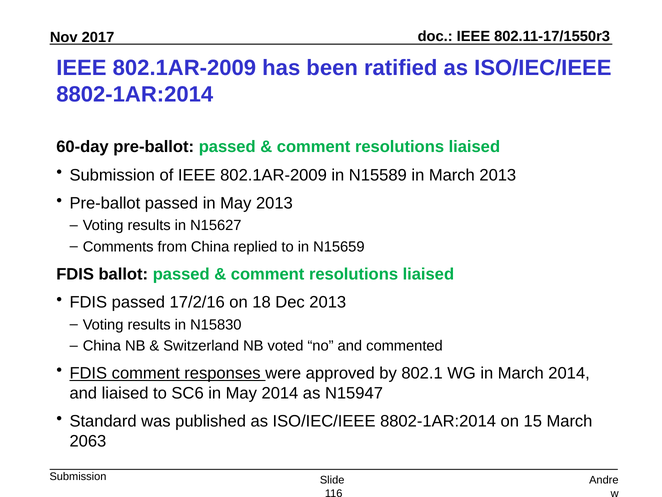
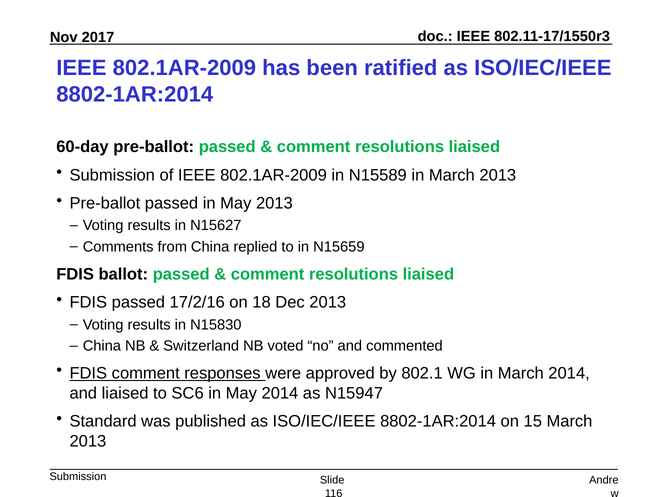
2063 at (88, 441): 2063 -> 2013
